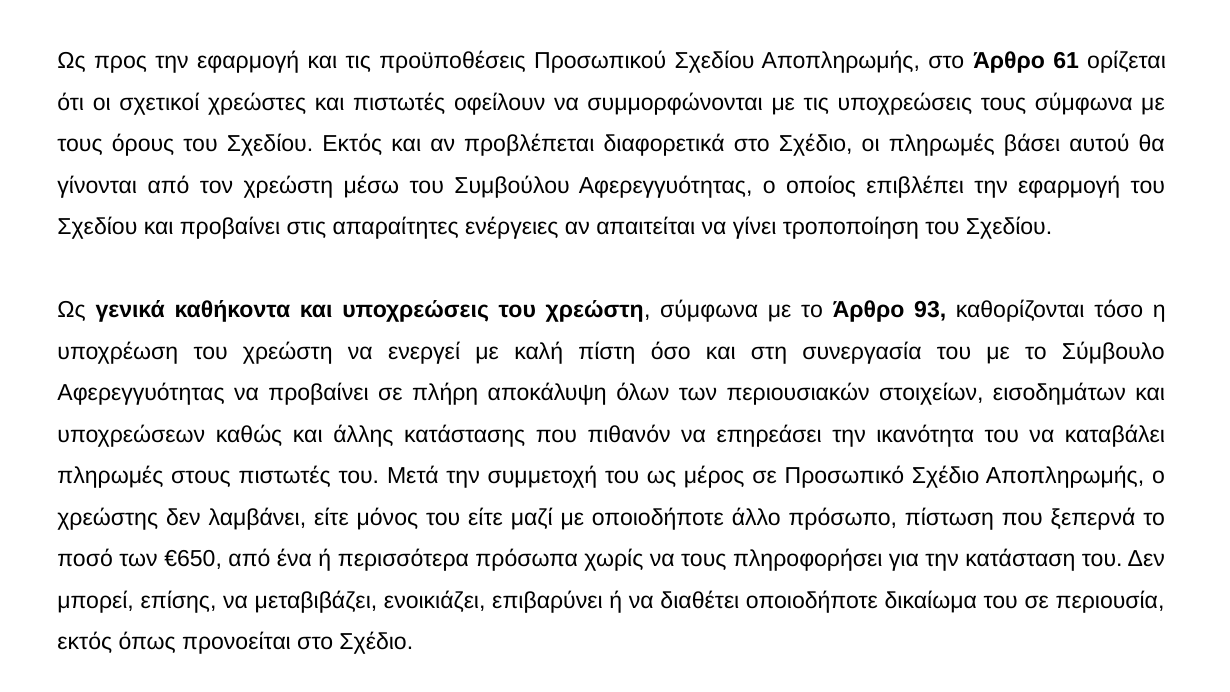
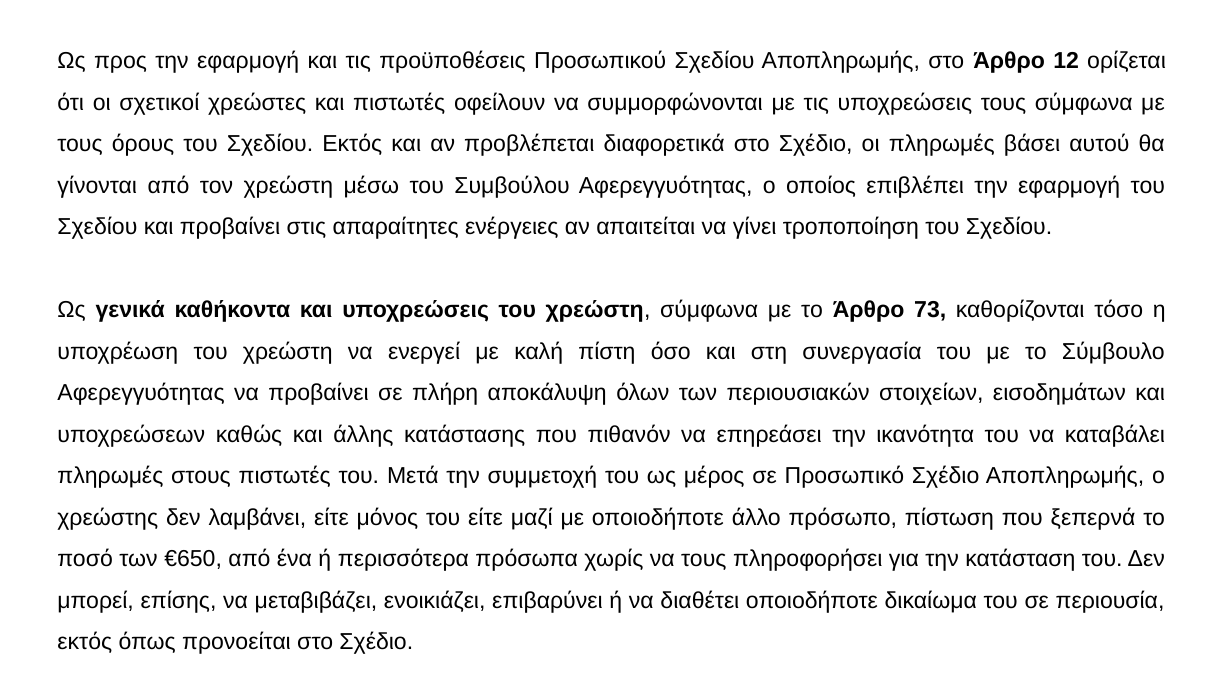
61: 61 -> 12
93: 93 -> 73
